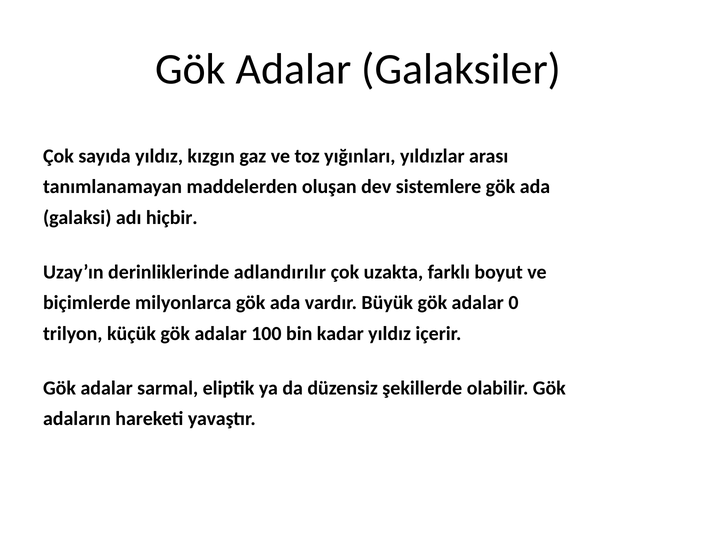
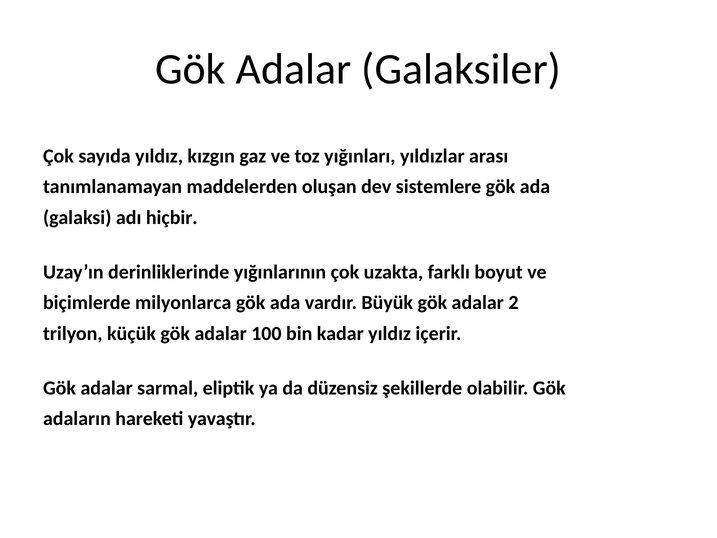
adlandırılır: adlandırılır -> yığınlarının
0: 0 -> 2
